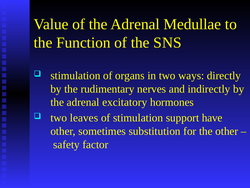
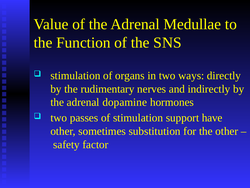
excitatory: excitatory -> dopamine
leaves: leaves -> passes
